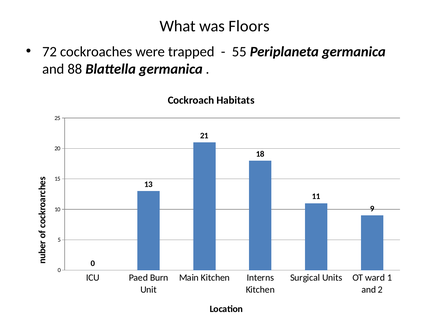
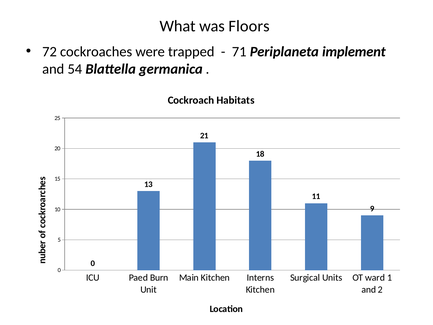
55: 55 -> 71
Periplaneta germanica: germanica -> implement
88: 88 -> 54
